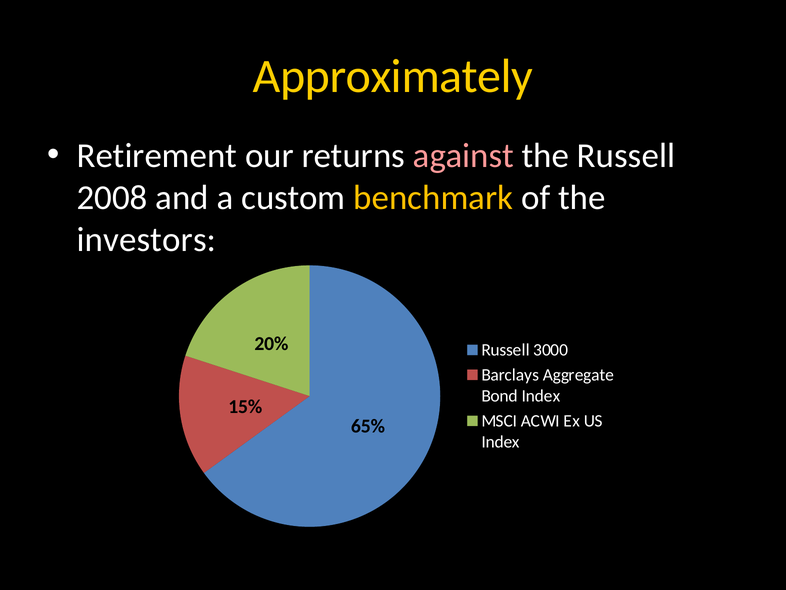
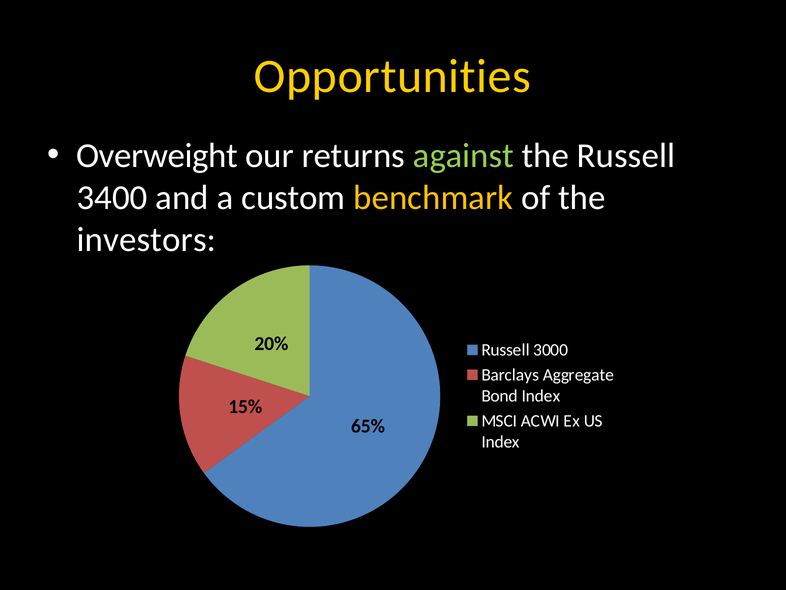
Approximately: Approximately -> Opportunities
Retirement: Retirement -> Overweight
against colour: pink -> light green
2008: 2008 -> 3400
